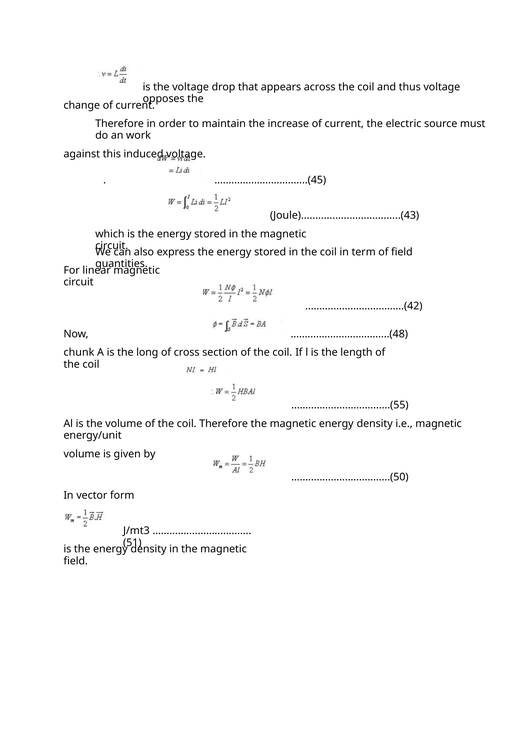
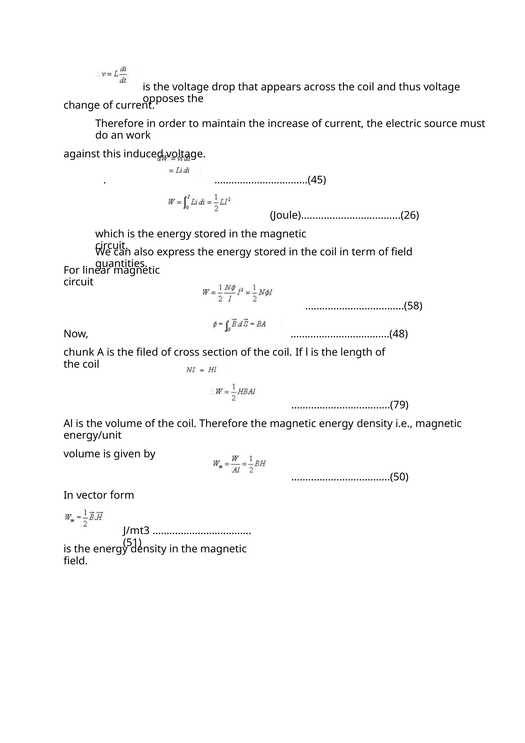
Joule)...................................(43: Joule)...................................(43 -> Joule)...................................(26
...................................(42: ...................................(42 -> ...................................(58
long: long -> filed
...................................(55: ...................................(55 -> ...................................(79
